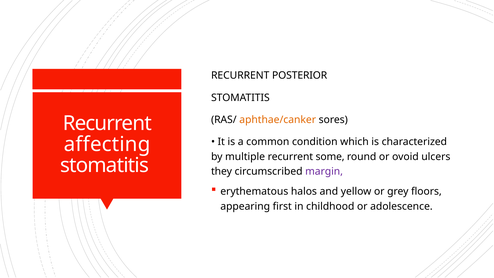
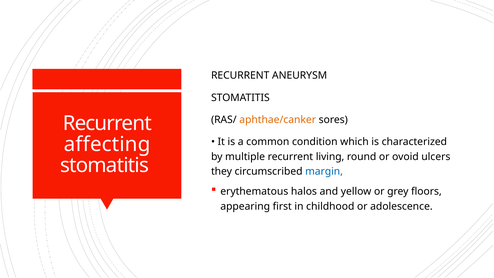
POSTERIOR: POSTERIOR -> ANEURYSM
some: some -> living
margin colour: purple -> blue
